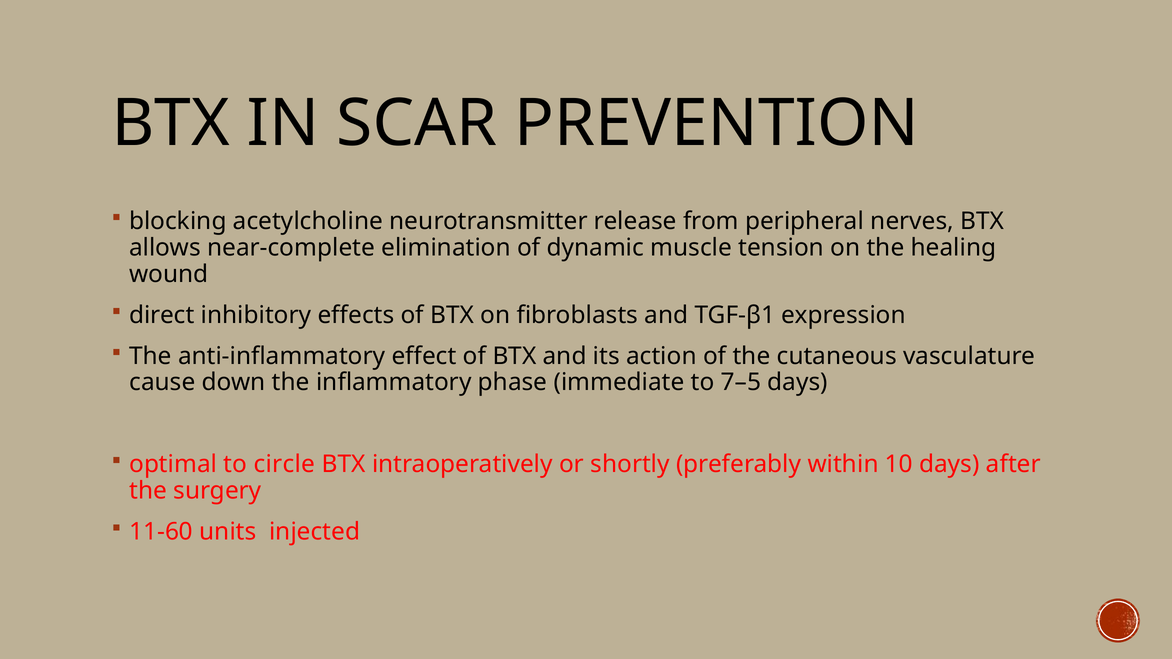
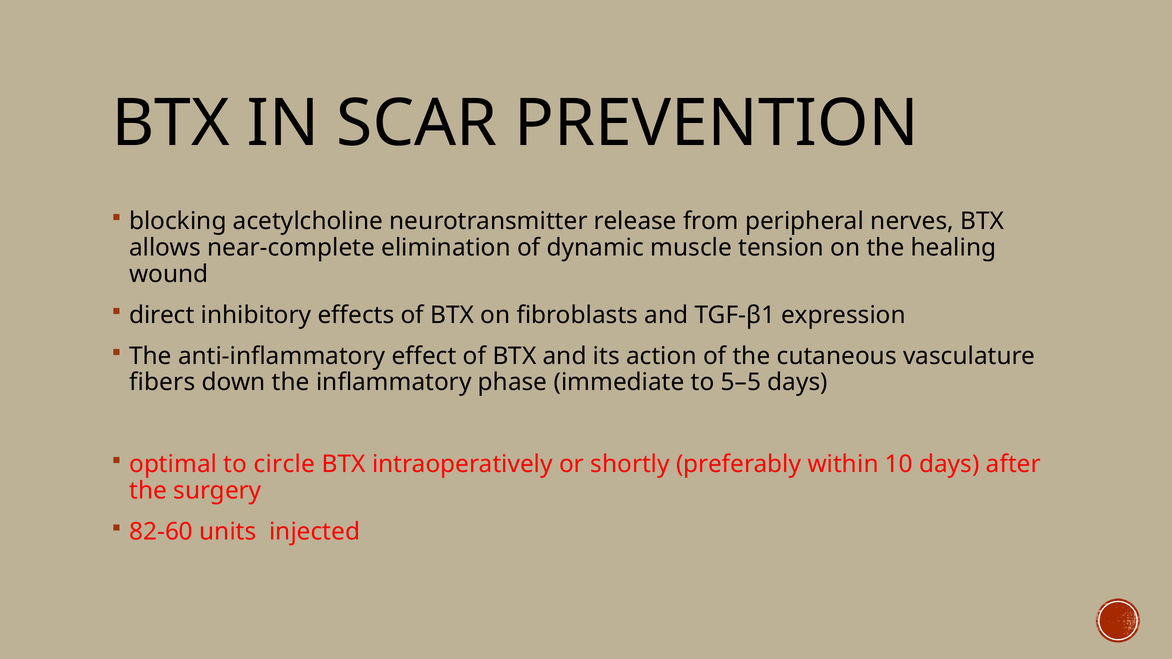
cause: cause -> fibers
7–5: 7–5 -> 5–5
11-60: 11-60 -> 82-60
